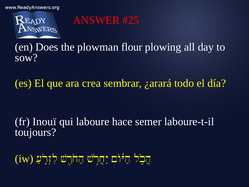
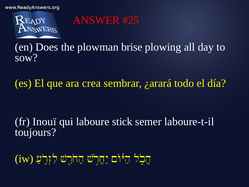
flour: flour -> brise
hace: hace -> stick
